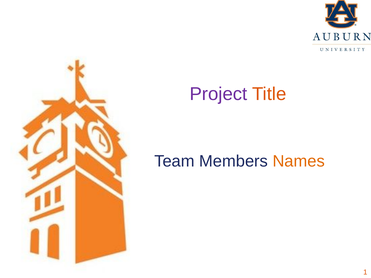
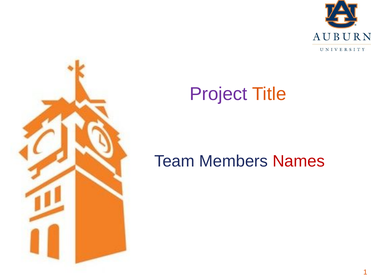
Names colour: orange -> red
